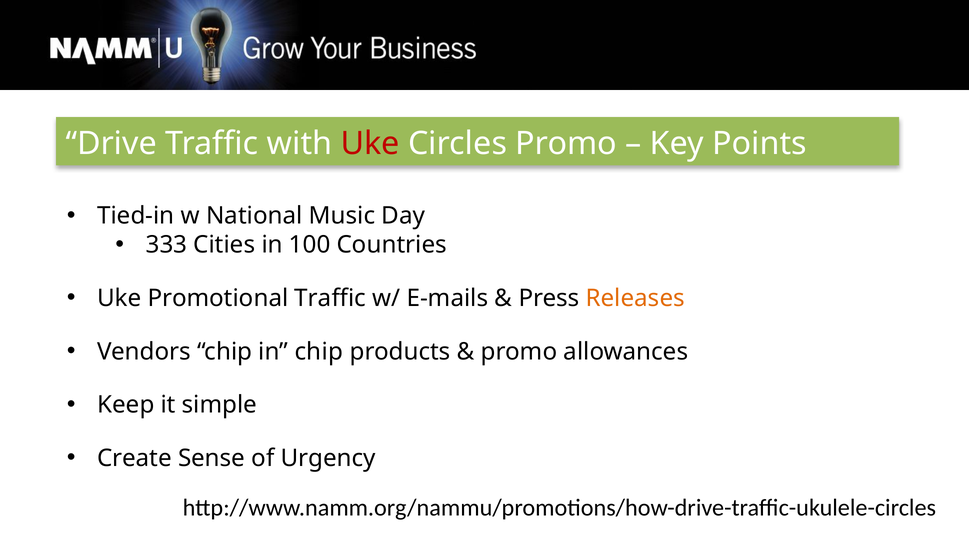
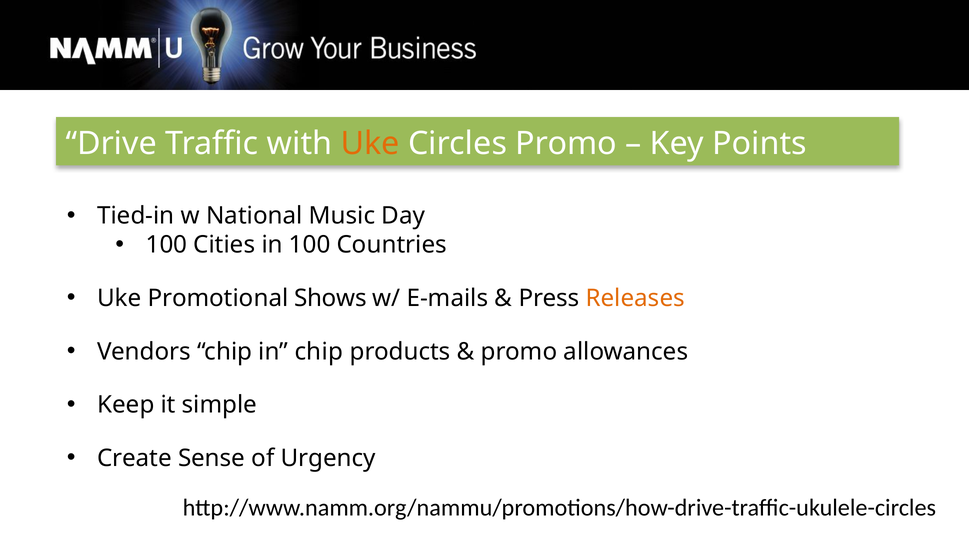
Uke at (370, 144) colour: red -> orange
333 at (166, 245): 333 -> 100
Promotional Traffic: Traffic -> Shows
